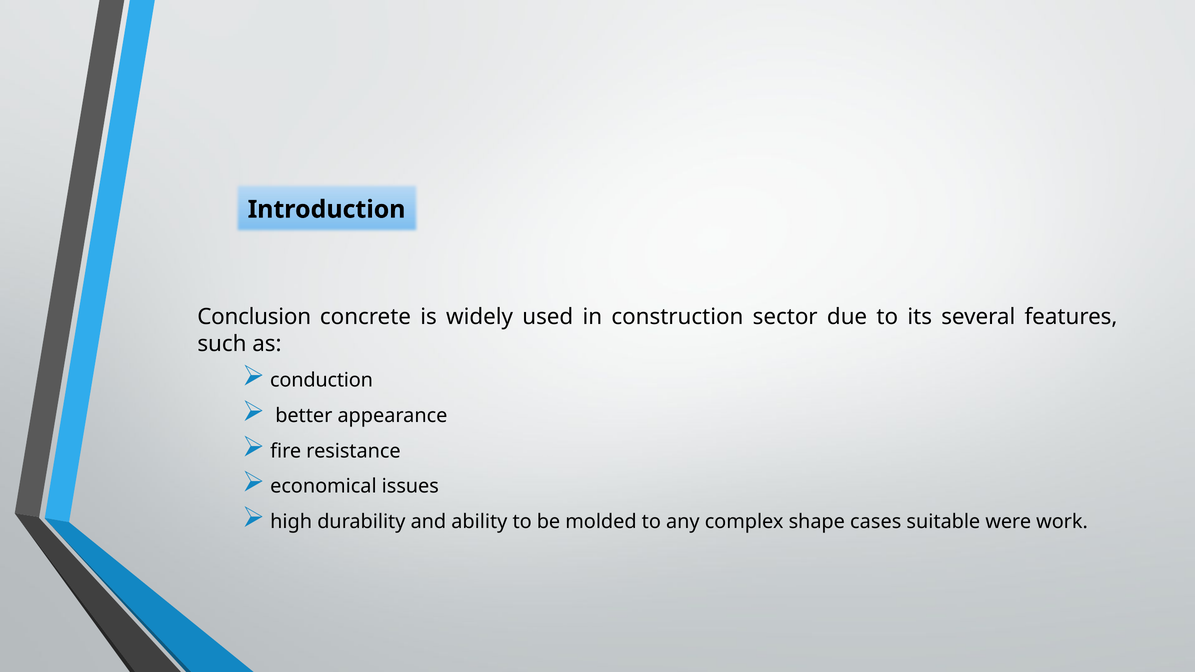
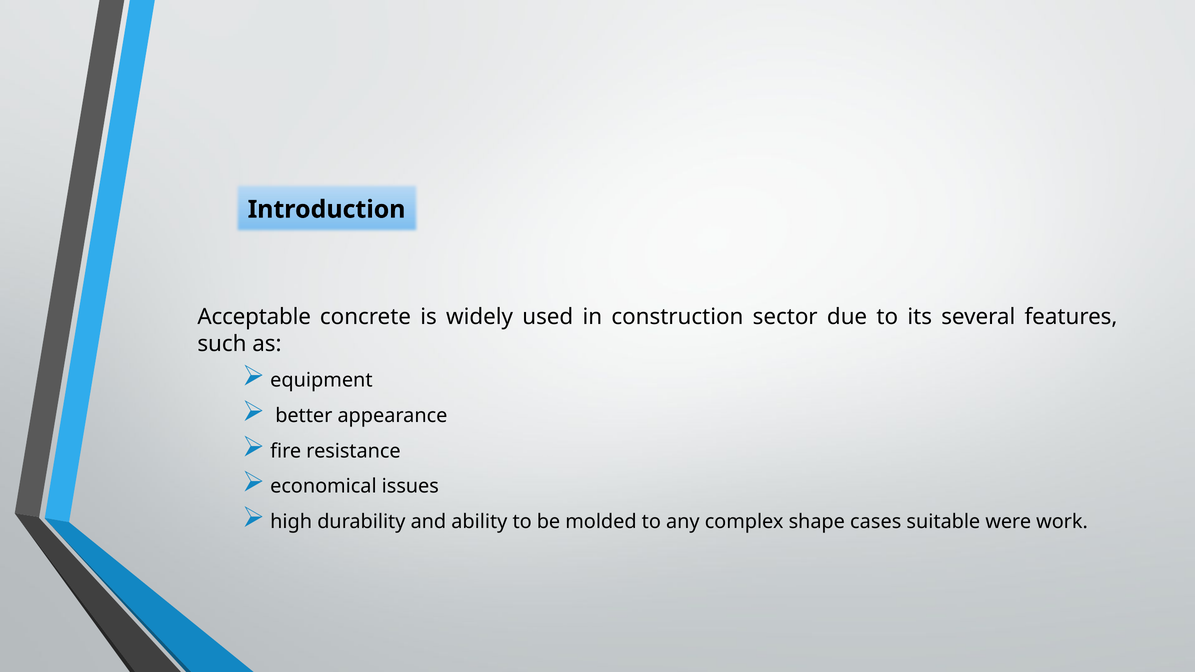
Conclusion: Conclusion -> Acceptable
conduction: conduction -> equipment
